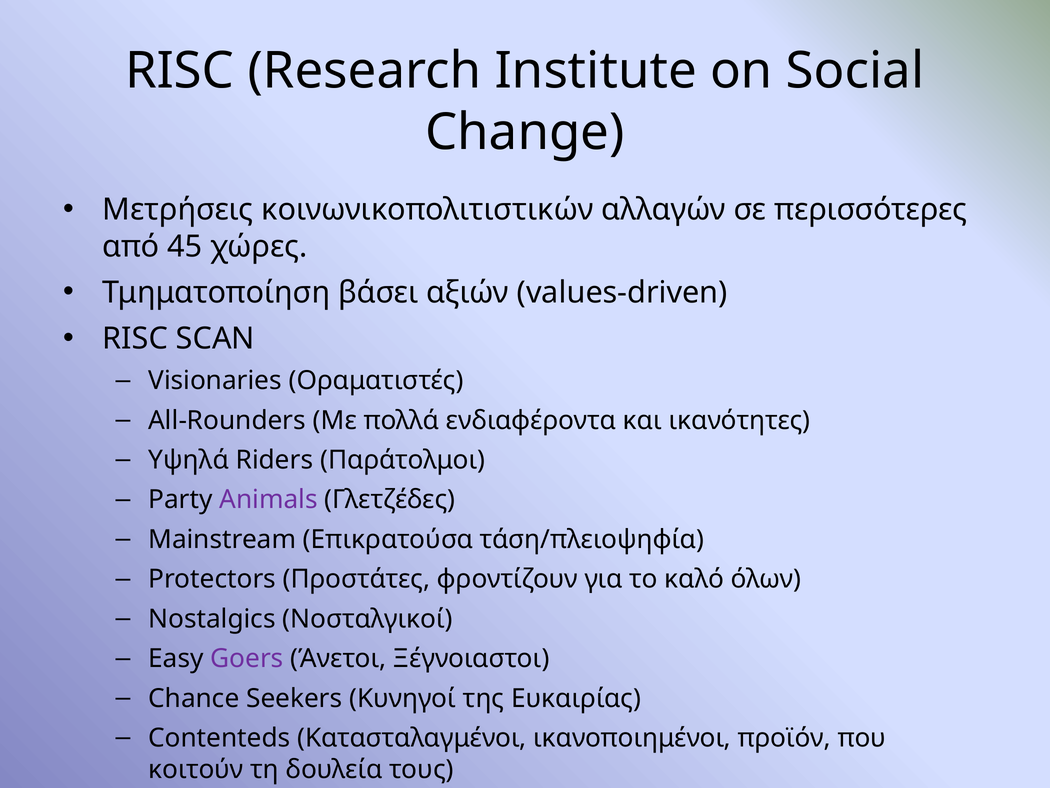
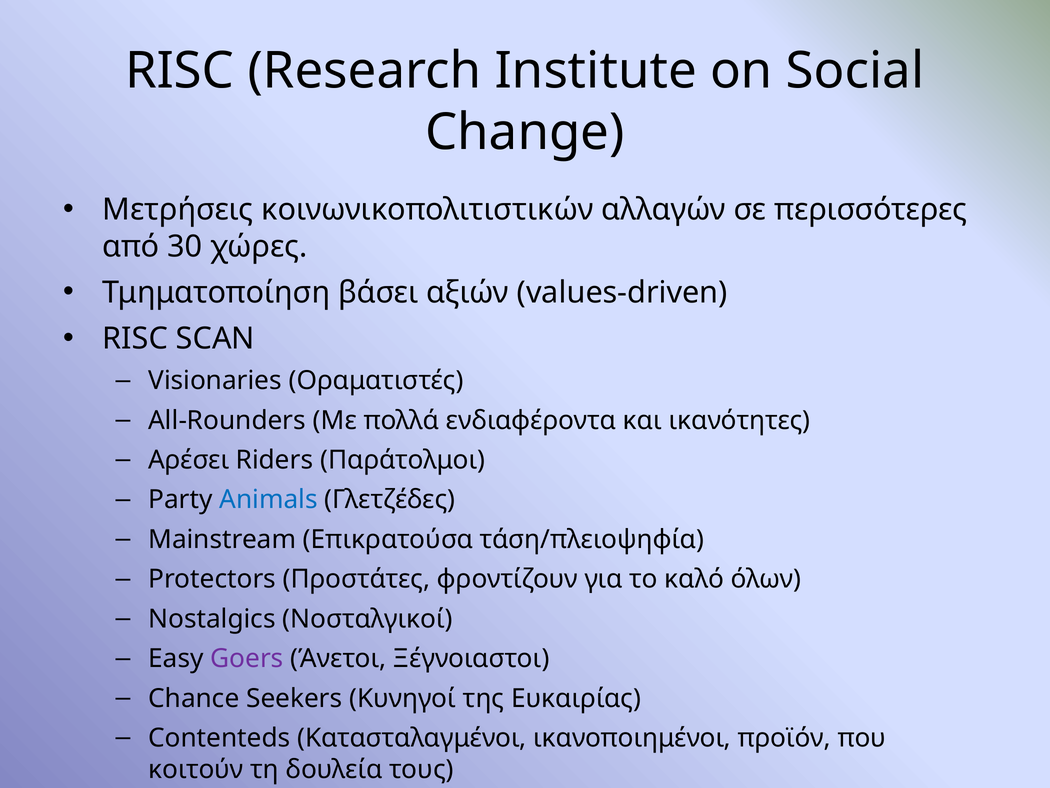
45: 45 -> 30
Υψηλά: Υψηλά -> Αρέσει
Animals colour: purple -> blue
